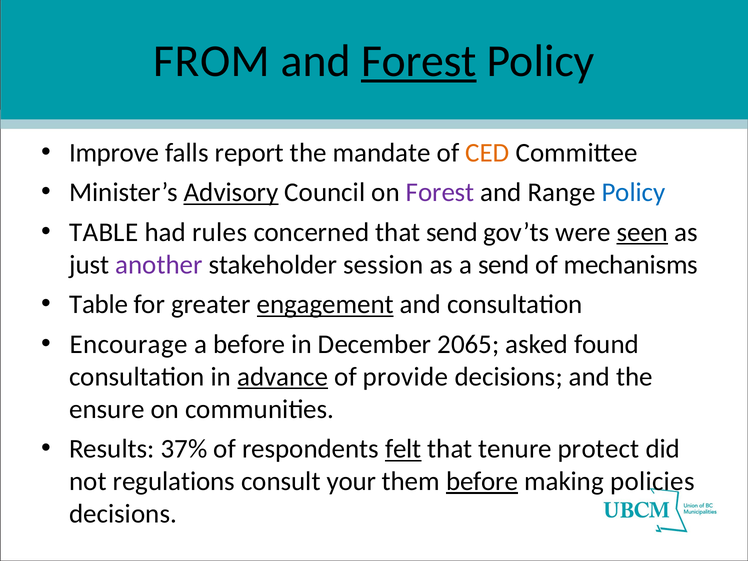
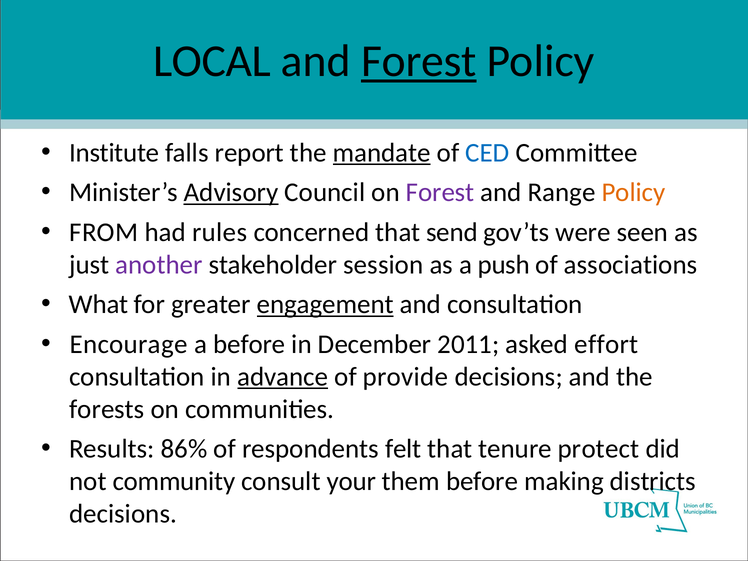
FROM: FROM -> LOCAL
Improve: Improve -> Institute
mandate underline: none -> present
CED colour: orange -> blue
Policy at (633, 192) colour: blue -> orange
TABLE at (104, 232): TABLE -> FROM
seen underline: present -> none
a send: send -> push
mechanisms: mechanisms -> associations
Table at (99, 304): Table -> What
2065: 2065 -> 2011
found: found -> effort
ensure: ensure -> forests
37%: 37% -> 86%
felt underline: present -> none
regulations: regulations -> community
before at (482, 481) underline: present -> none
policies: policies -> districts
